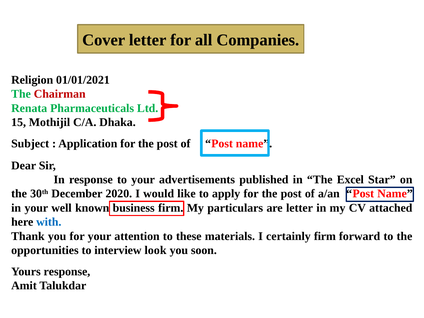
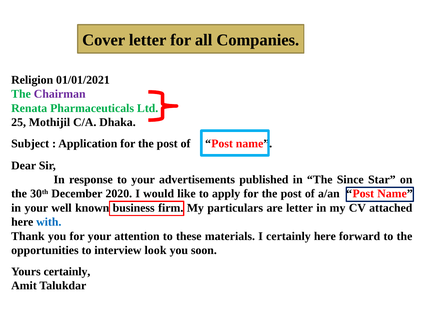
Chairman colour: red -> purple
15: 15 -> 25
Excel: Excel -> Since
certainly firm: firm -> here
Yours response: response -> certainly
